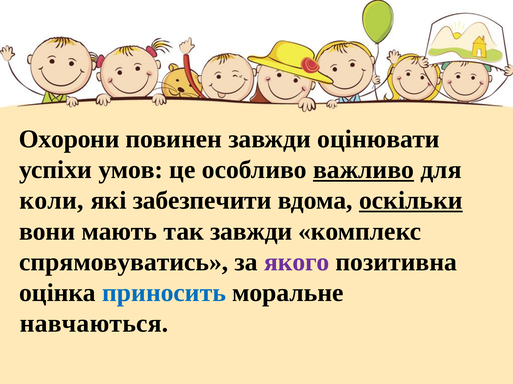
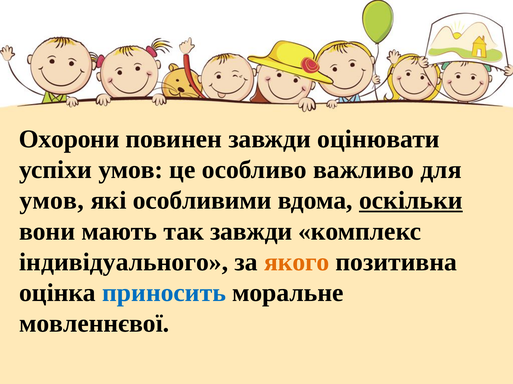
важливо underline: present -> none
коли at (52, 201): коли -> умов
забезпечити: забезпечити -> особливими
спрямовуватись: спрямовуватись -> індивідуального
якого colour: purple -> orange
навчаються: навчаються -> мовленнєвої
